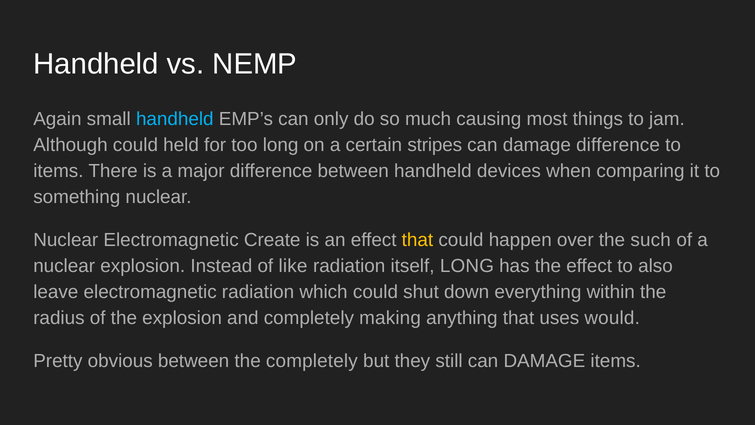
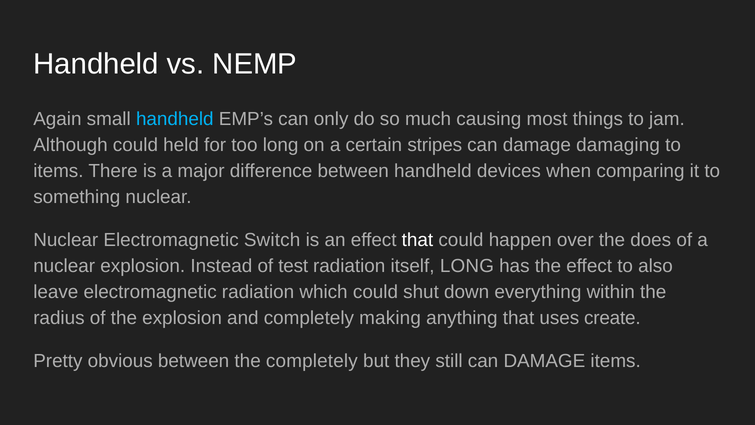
damage difference: difference -> damaging
Create: Create -> Switch
that at (417, 240) colour: yellow -> white
such: such -> does
like: like -> test
would: would -> create
